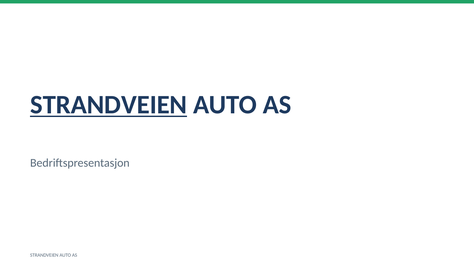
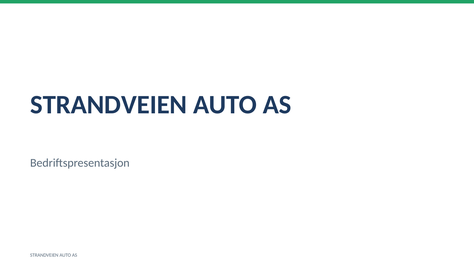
STRANDVEIEN at (109, 105) underline: present -> none
